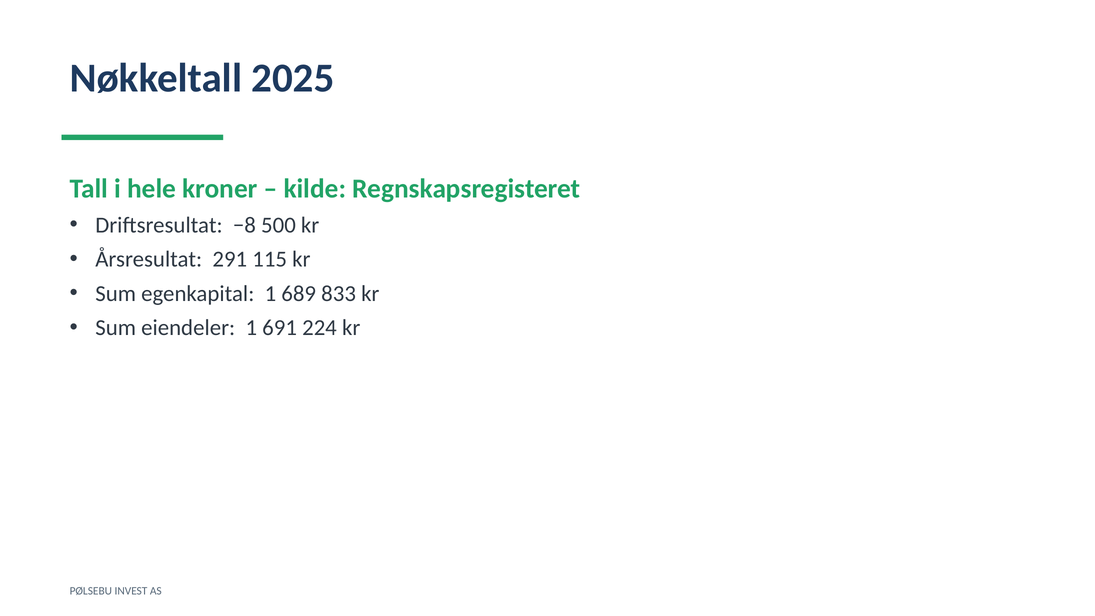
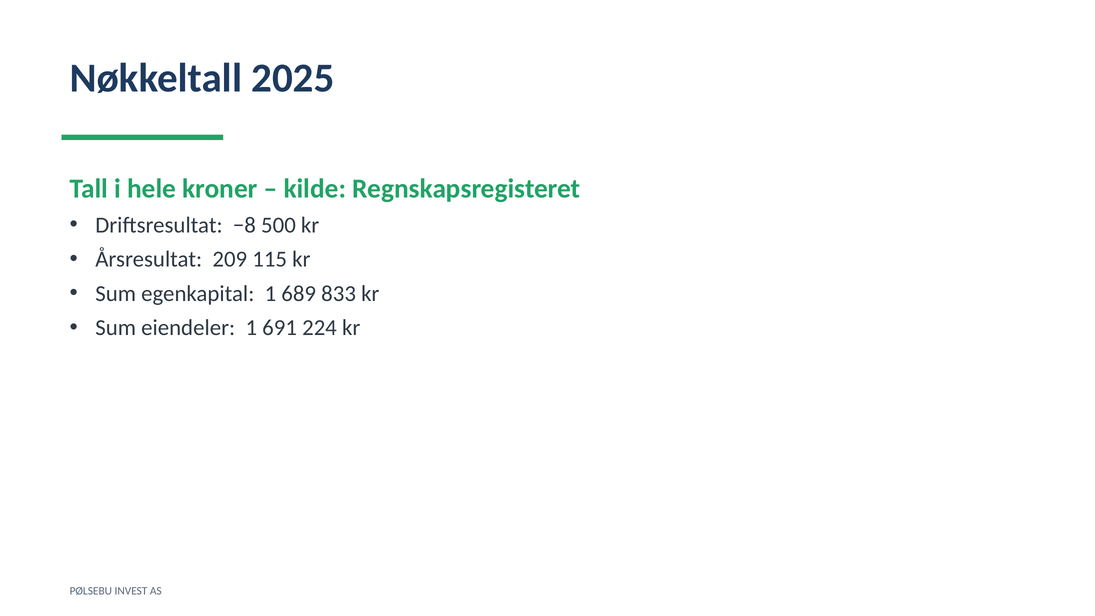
291: 291 -> 209
